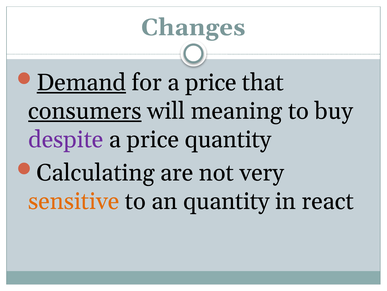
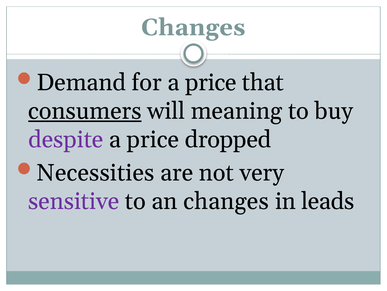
Demand underline: present -> none
price quantity: quantity -> dropped
Calculating: Calculating -> Necessities
sensitive colour: orange -> purple
an quantity: quantity -> changes
react: react -> leads
